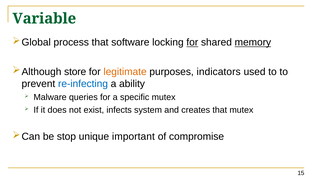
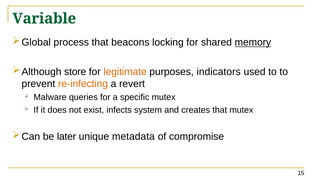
software: software -> beacons
for at (192, 42) underline: present -> none
re-infecting colour: blue -> orange
ability: ability -> revert
stop: stop -> later
important: important -> metadata
